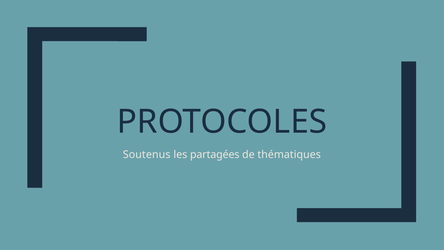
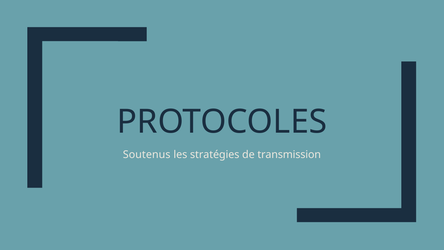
partagées: partagées -> stratégies
thématiques: thématiques -> transmission
